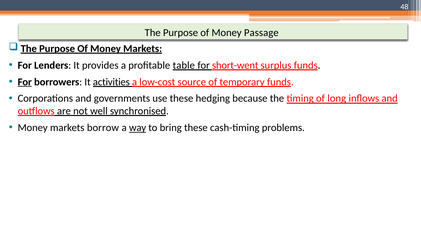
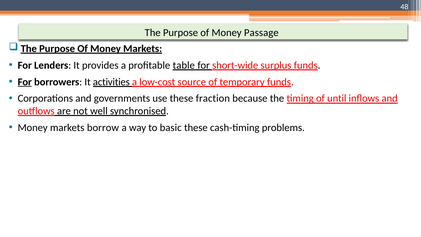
short-went: short-went -> short-wide
hedging: hedging -> fraction
long: long -> until
way underline: present -> none
bring: bring -> basic
